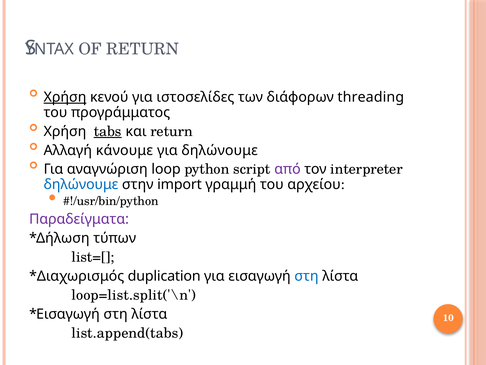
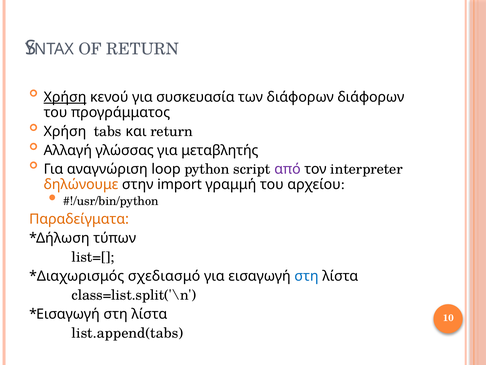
ιστοσελίδες: ιστοσελίδες -> συσκευασία
διάφορων threading: threading -> διάφορων
tabs underline: present -> none
κάνουμε: κάνουμε -> γλώσσας
για δηλώνουμε: δηλώνουμε -> μεταβλητής
δηλώνουμε at (81, 184) colour: blue -> orange
Παραδείγματα colour: purple -> orange
duplication: duplication -> σχεδιασμό
loop=list.split('\n: loop=list.split('\n -> class=list.split('\n
